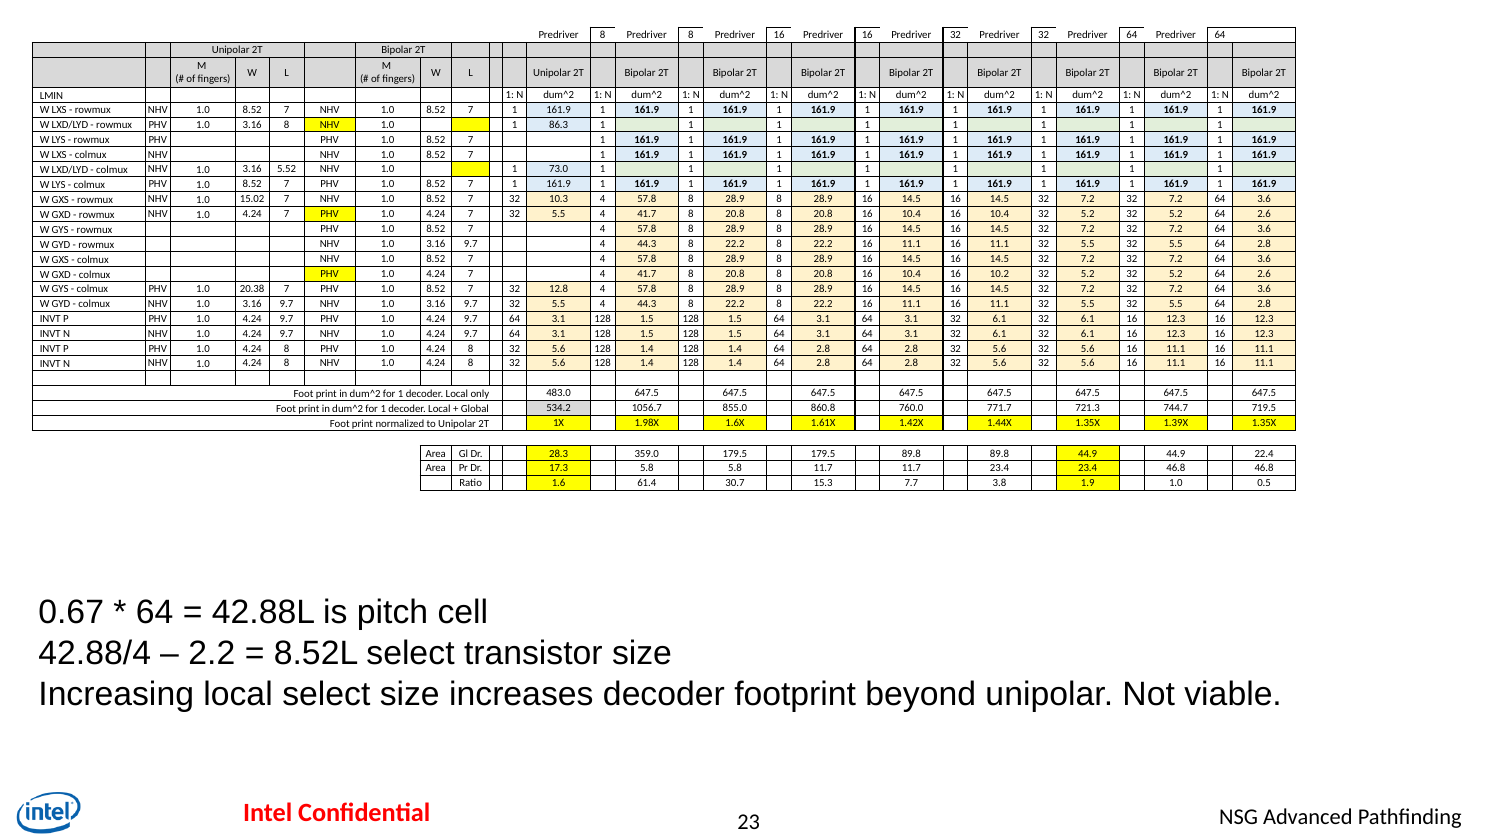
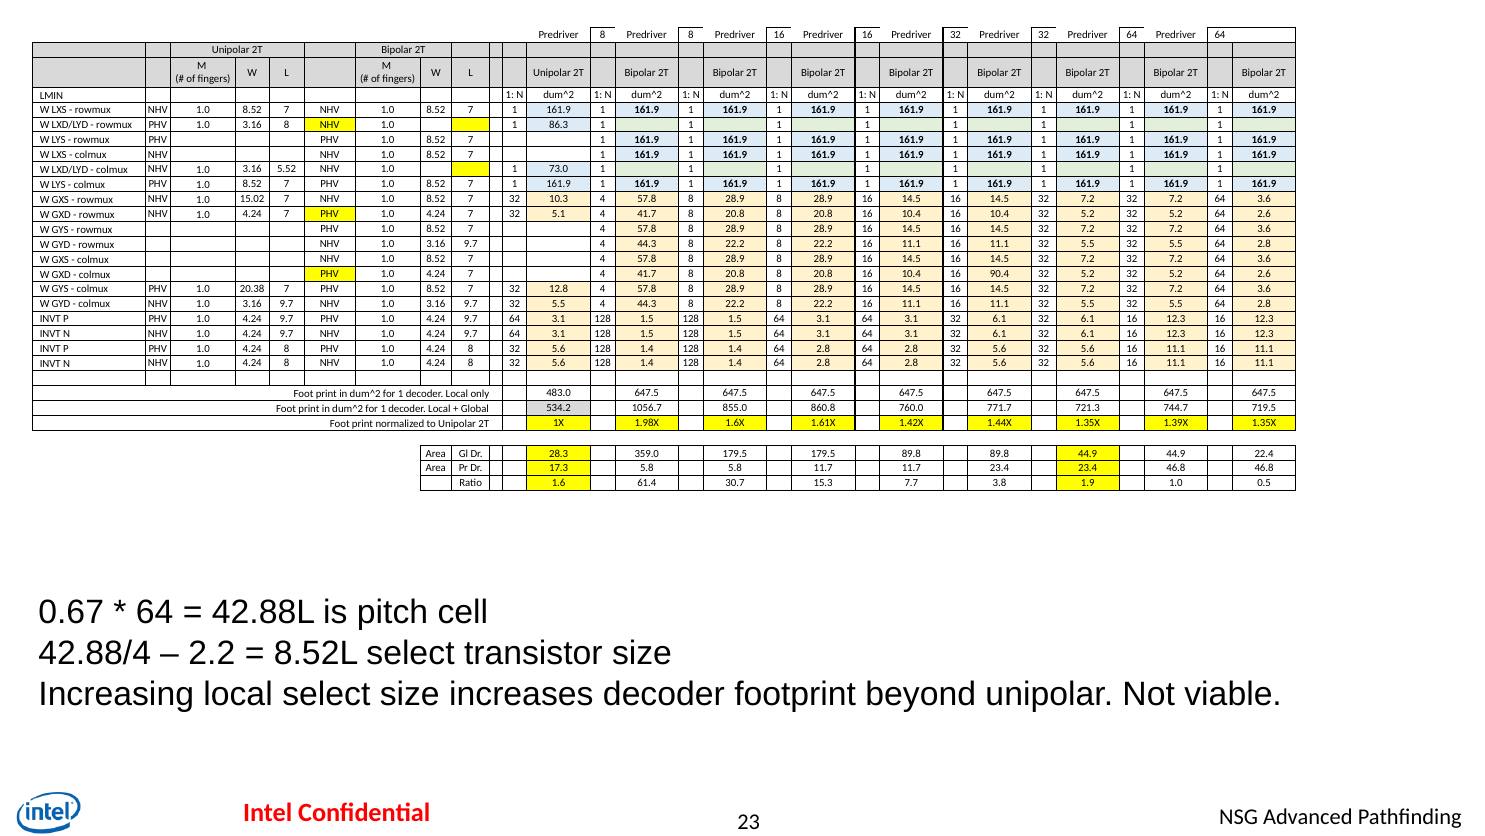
7 32 5.5: 5.5 -> 5.1
10.2: 10.2 -> 90.4
